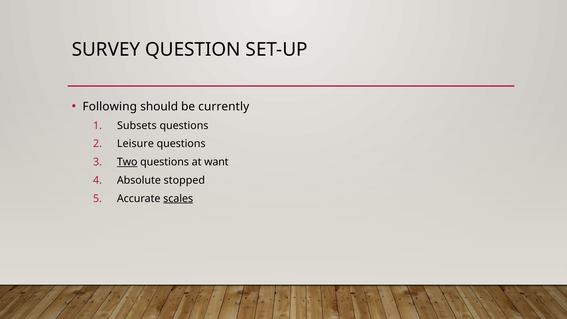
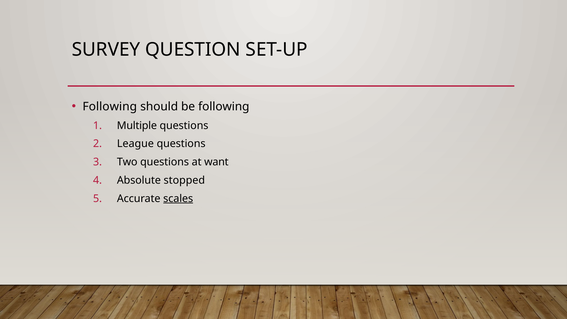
be currently: currently -> following
Subsets: Subsets -> Multiple
Leisure: Leisure -> League
Two underline: present -> none
